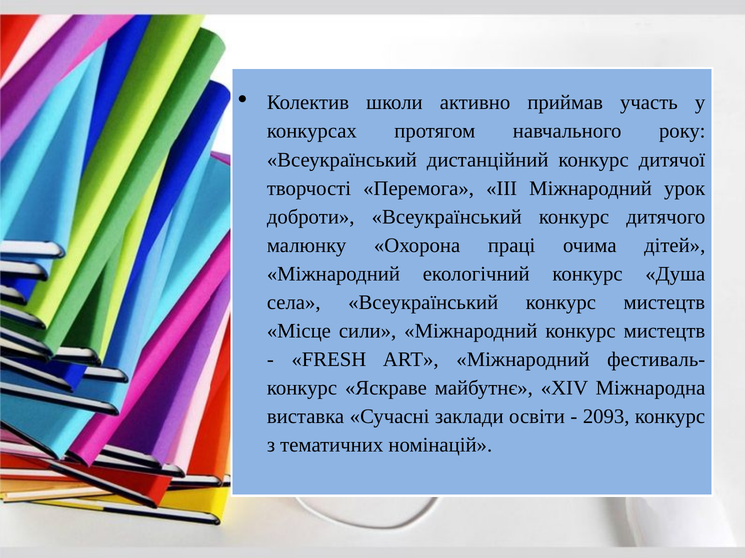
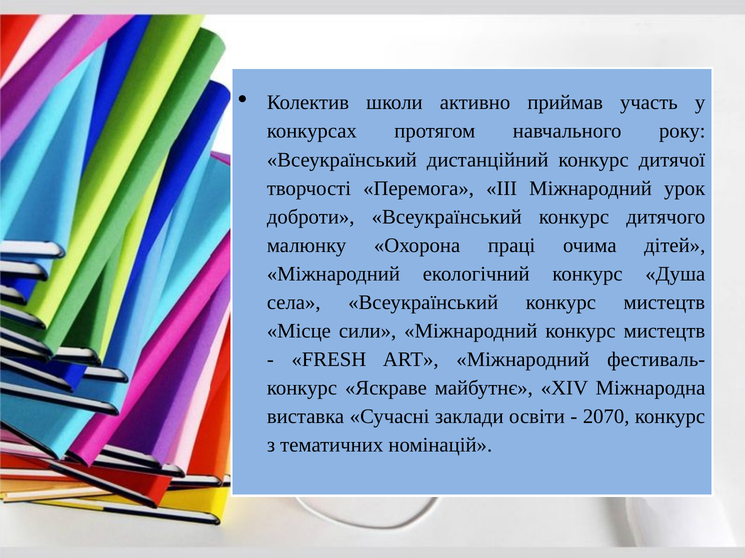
2093: 2093 -> 2070
